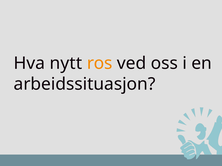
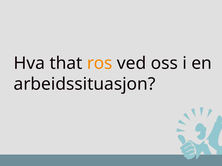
nytt: nytt -> that
